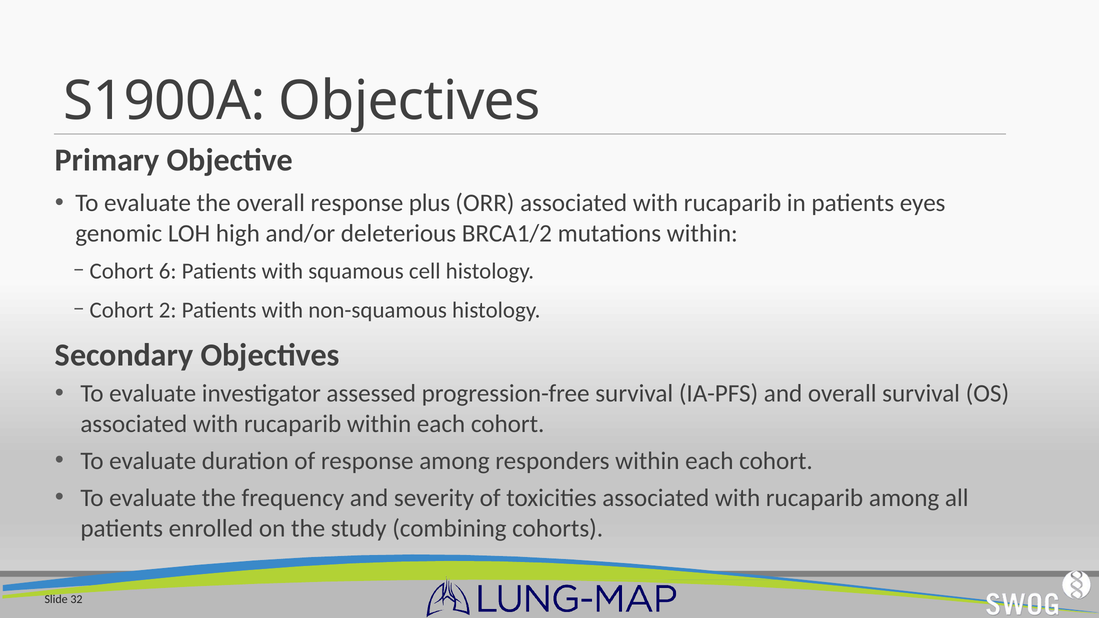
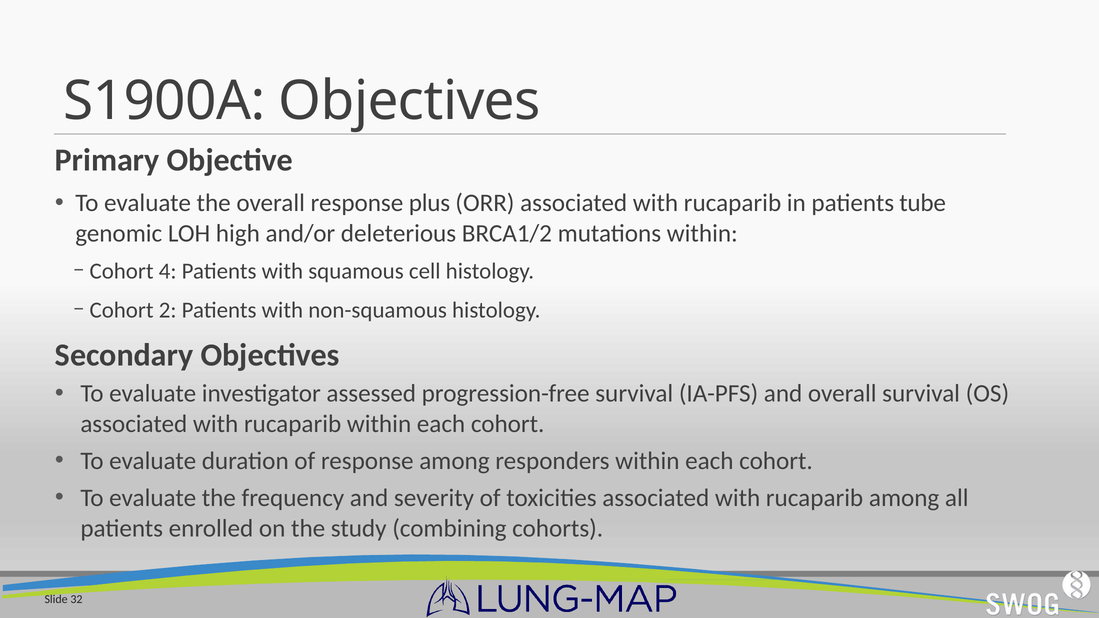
eyes: eyes -> tube
6: 6 -> 4
